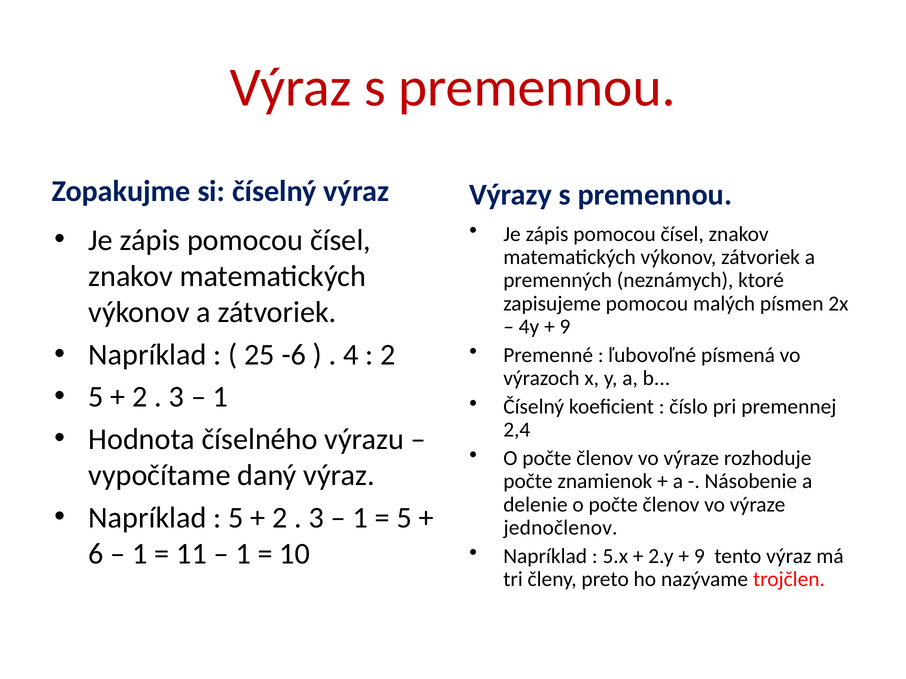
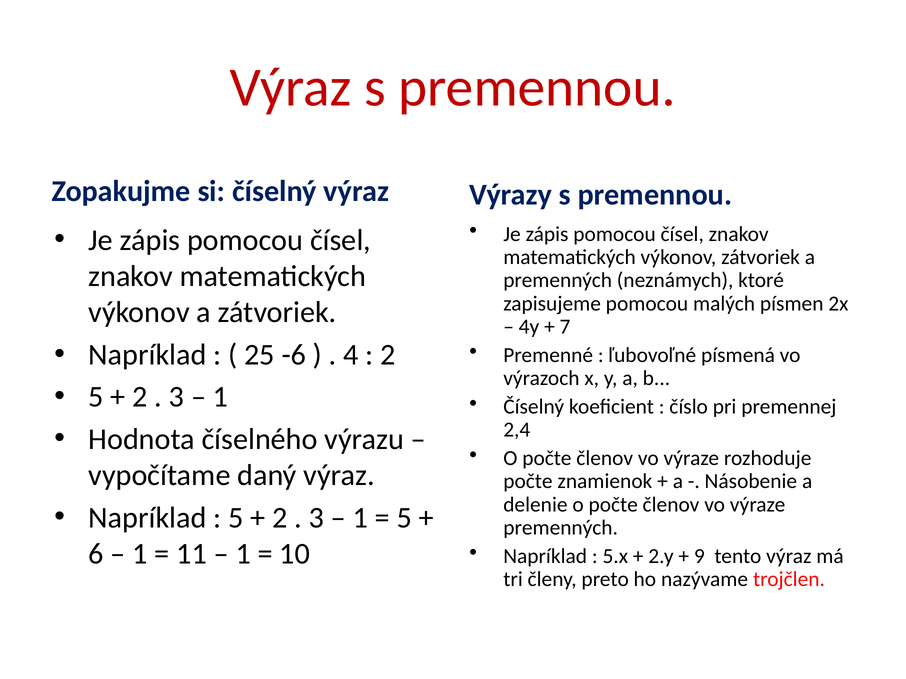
9 at (565, 327): 9 -> 7
jednočlenov at (561, 528): jednočlenov -> premenných
